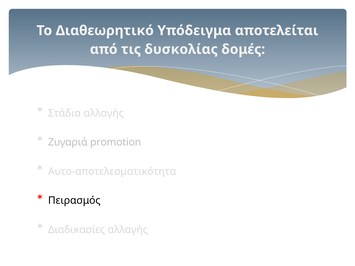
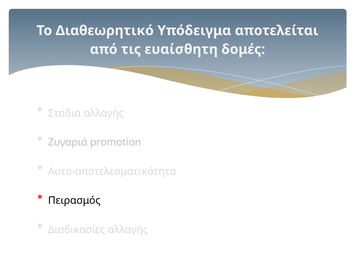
δυσκολίας: δυσκολίας -> ευαίσθητη
